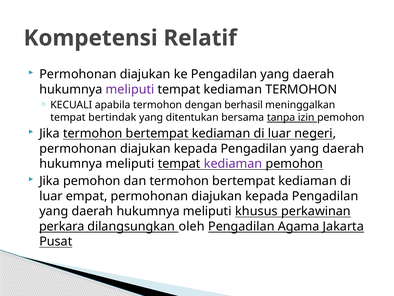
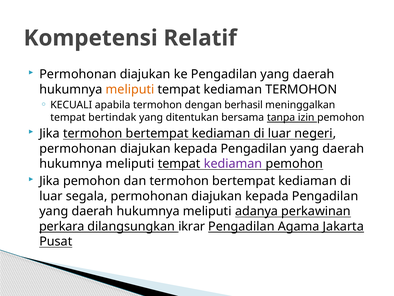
meliputi at (130, 89) colour: purple -> orange
empat: empat -> segala
khusus: khusus -> adanya
oleh: oleh -> ikrar
